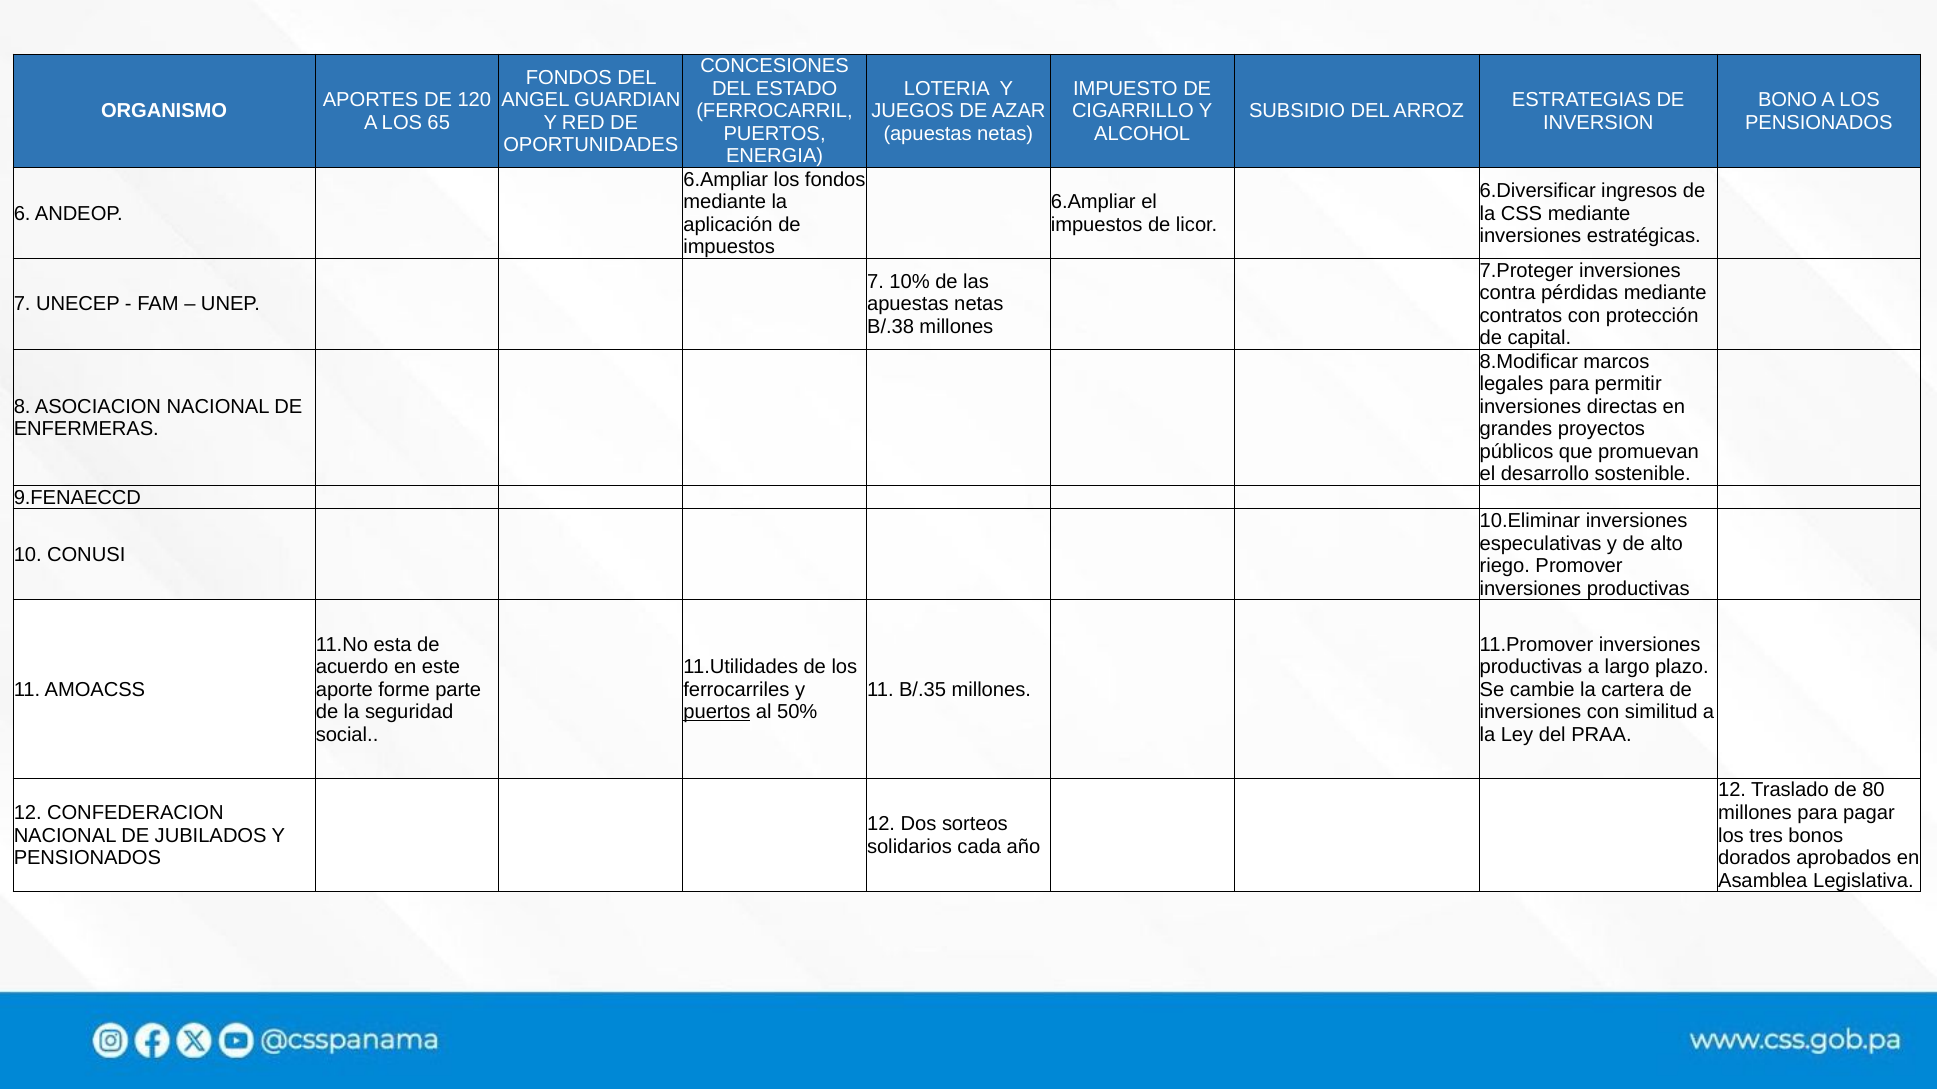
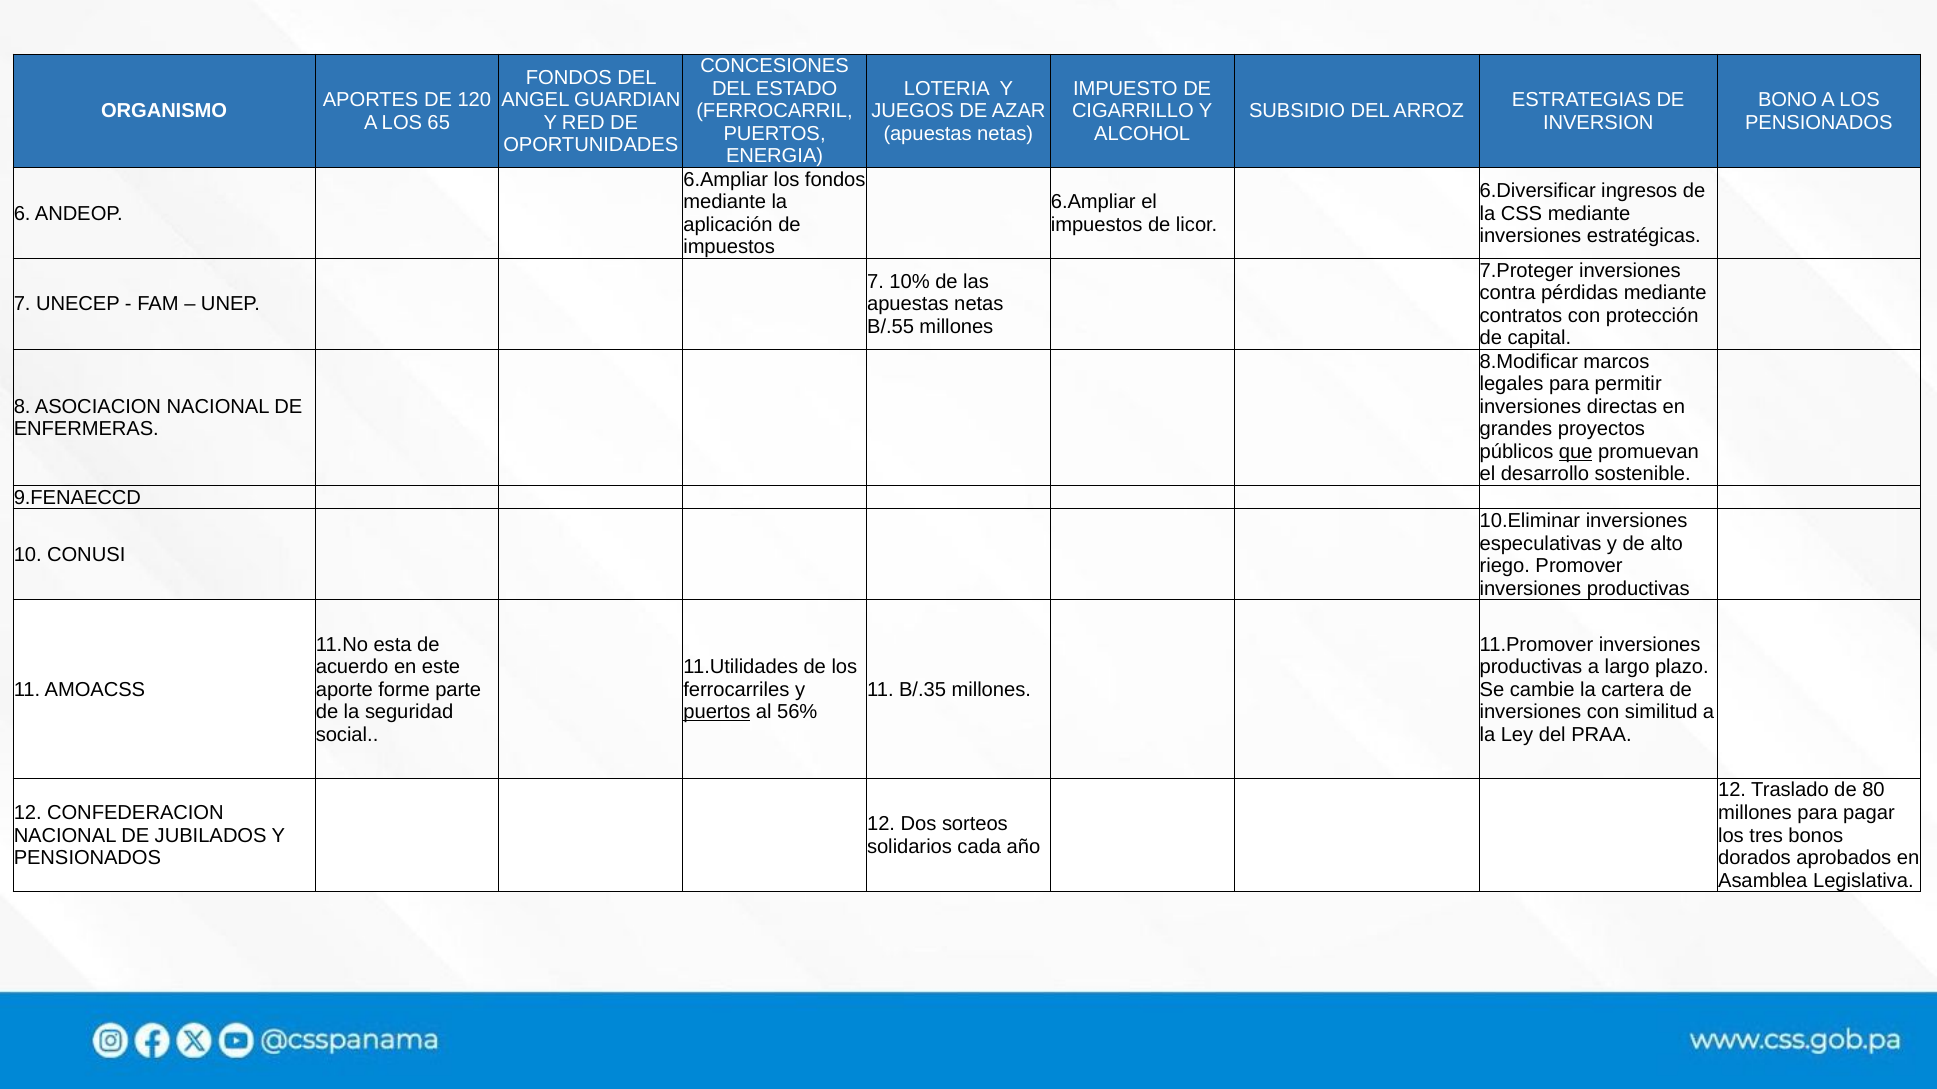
B/.38: B/.38 -> B/.55
que underline: none -> present
50%: 50% -> 56%
